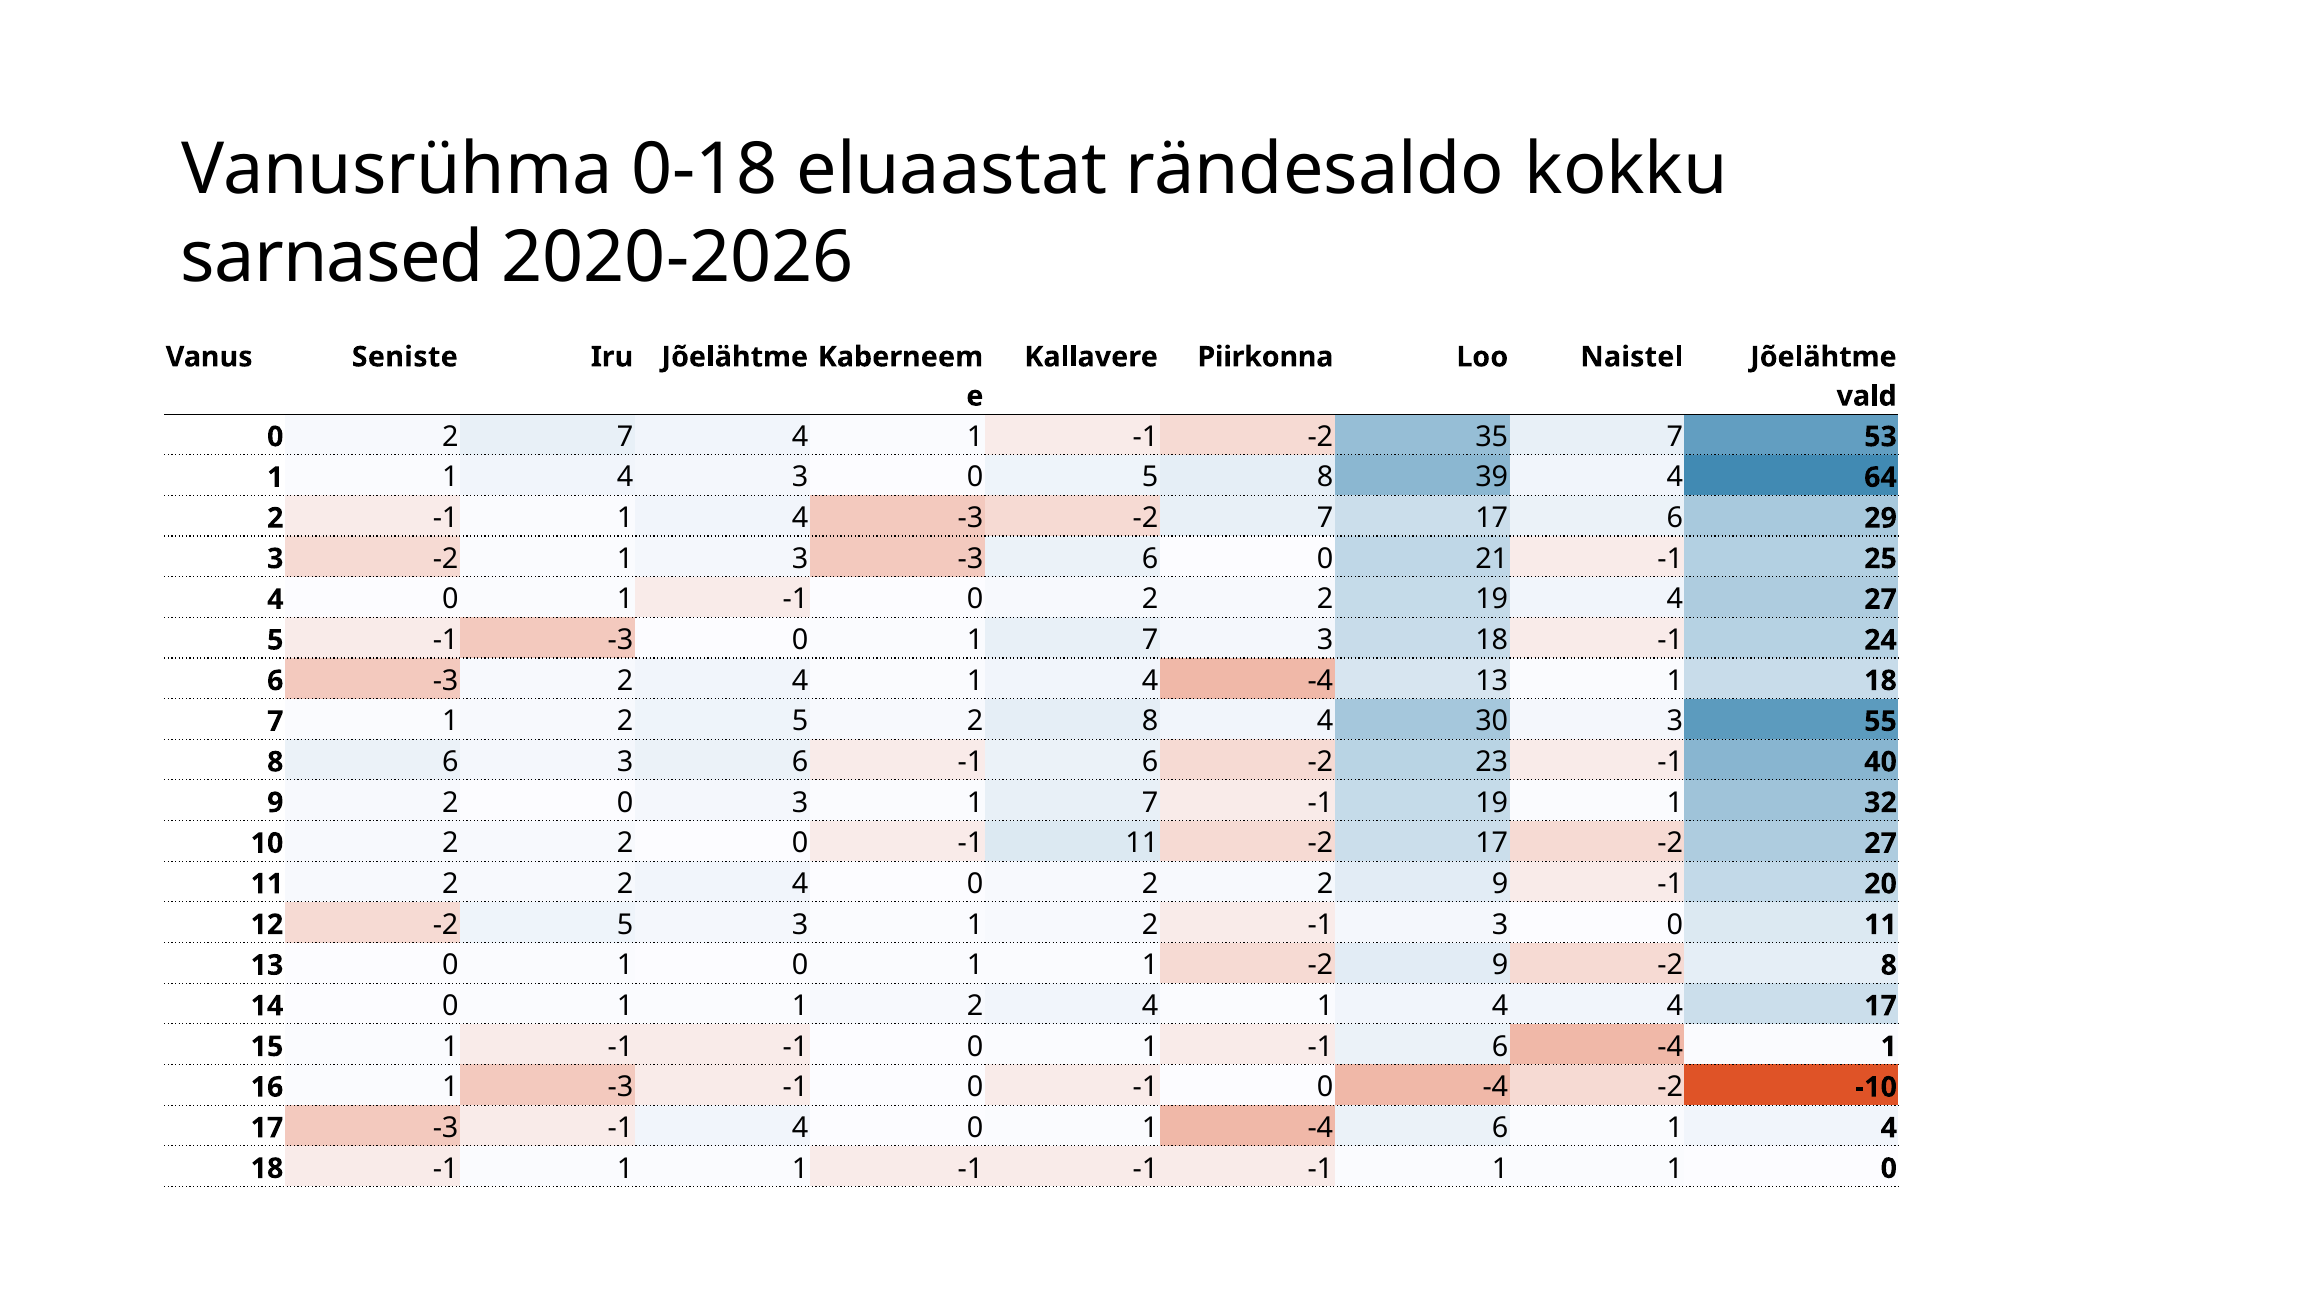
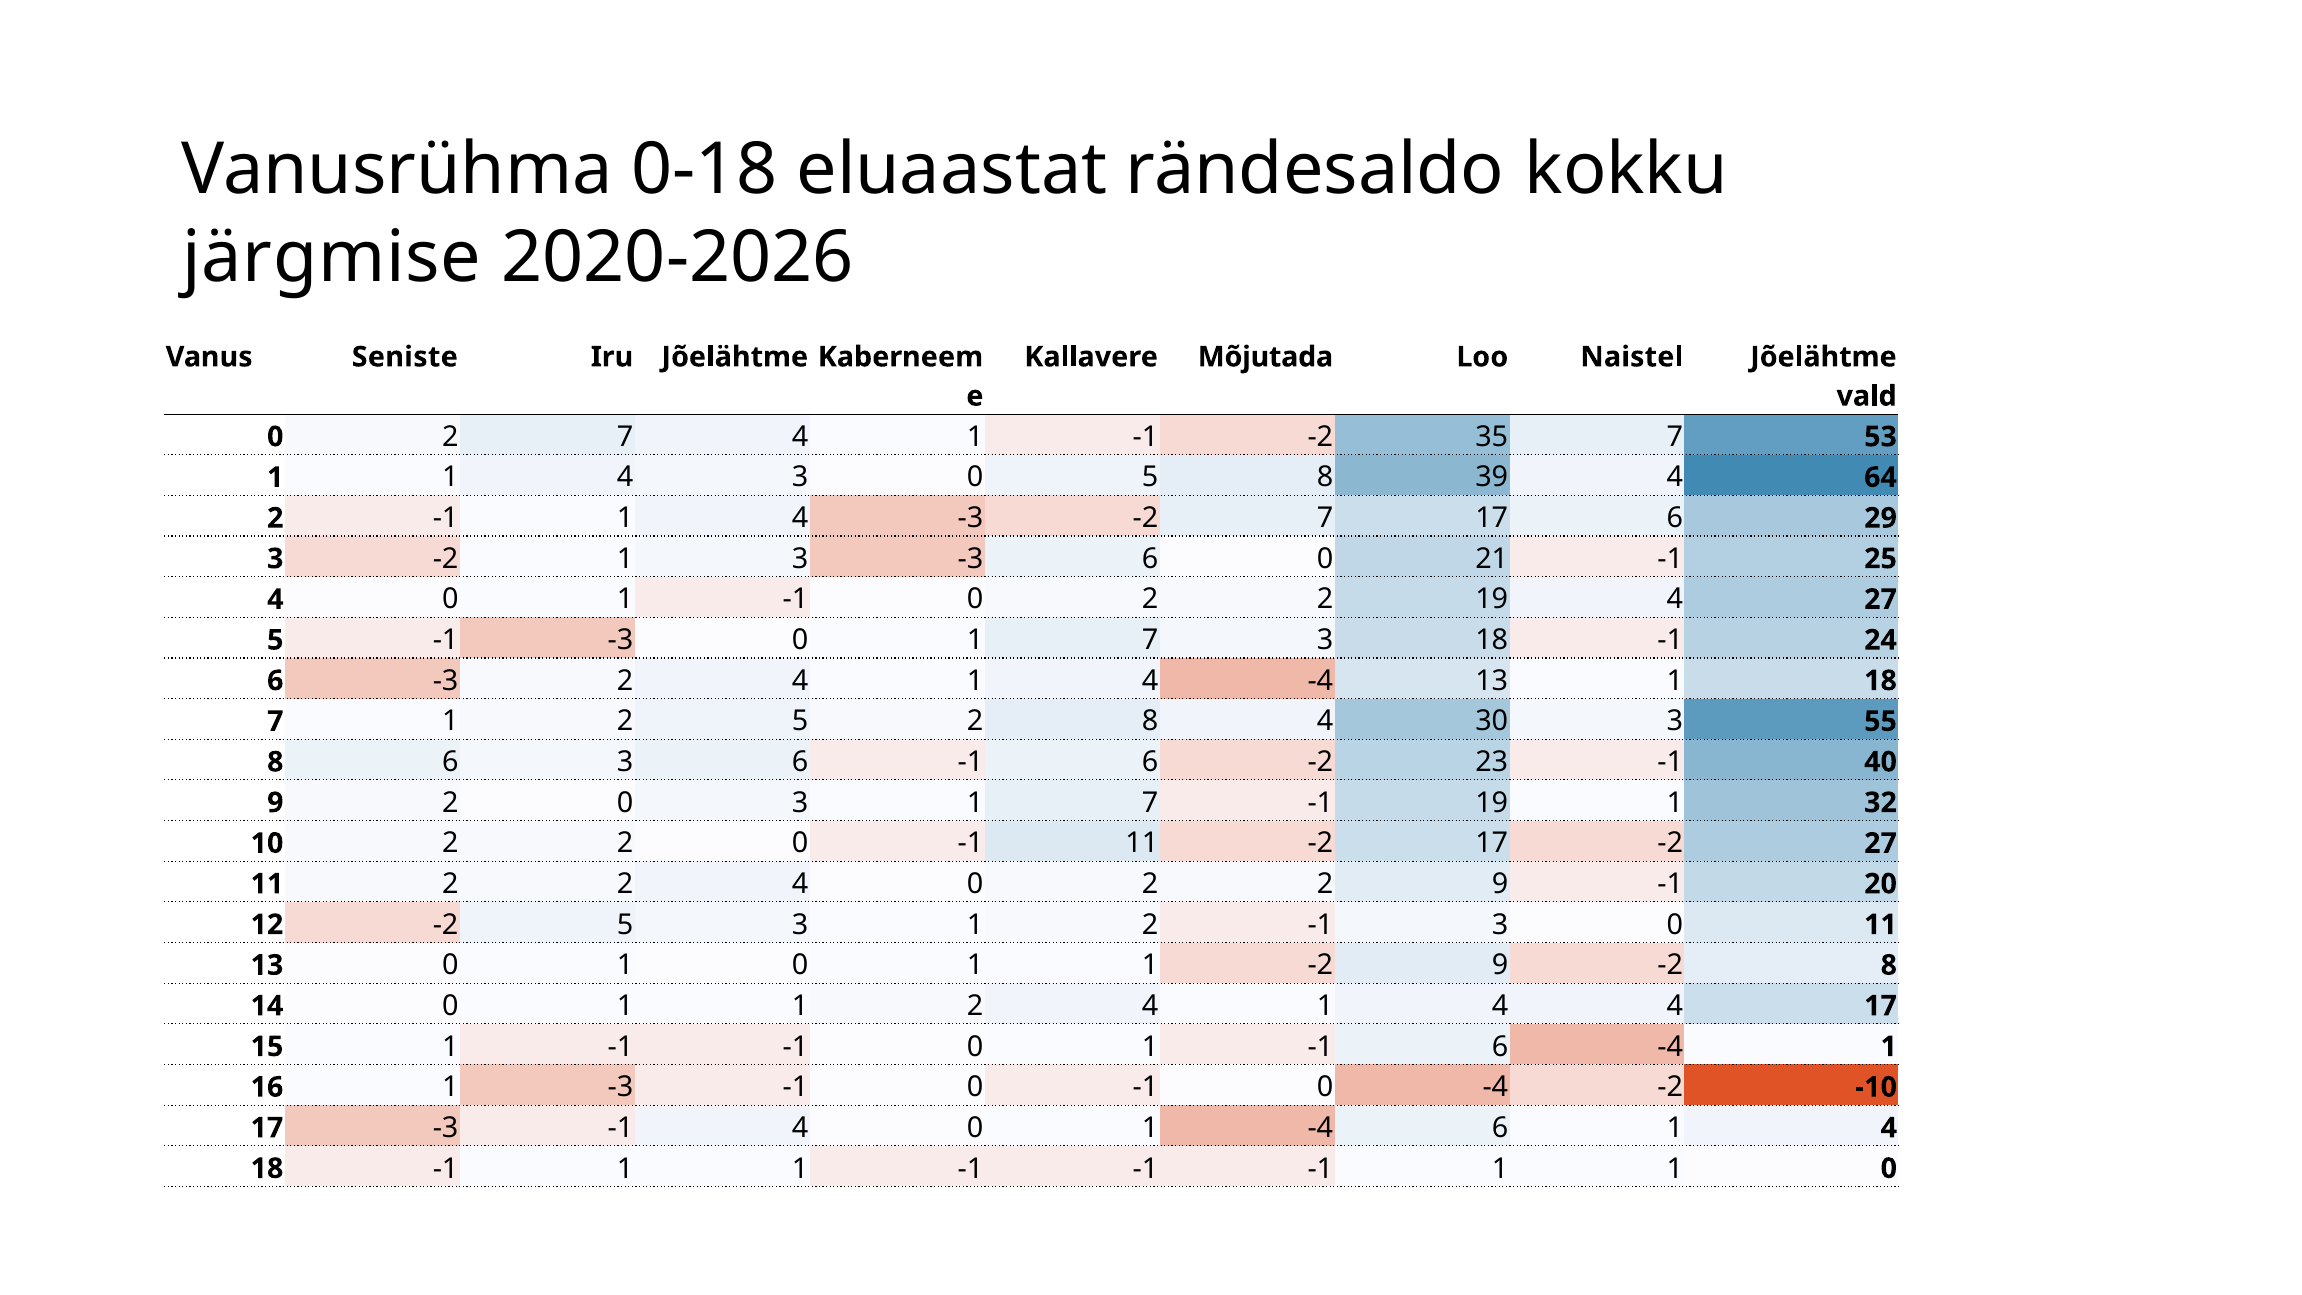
sarnased: sarnased -> järgmise
Piirkonna: Piirkonna -> Mõjutada
